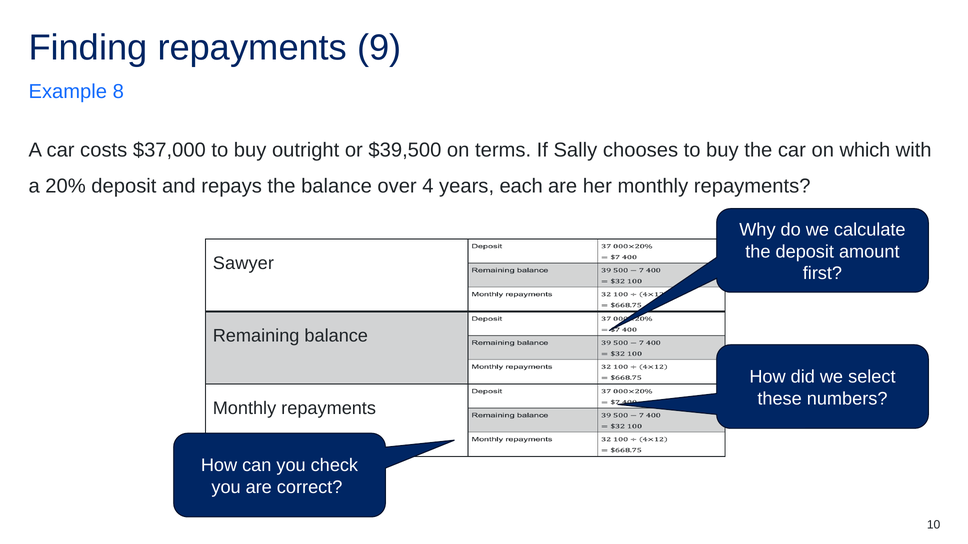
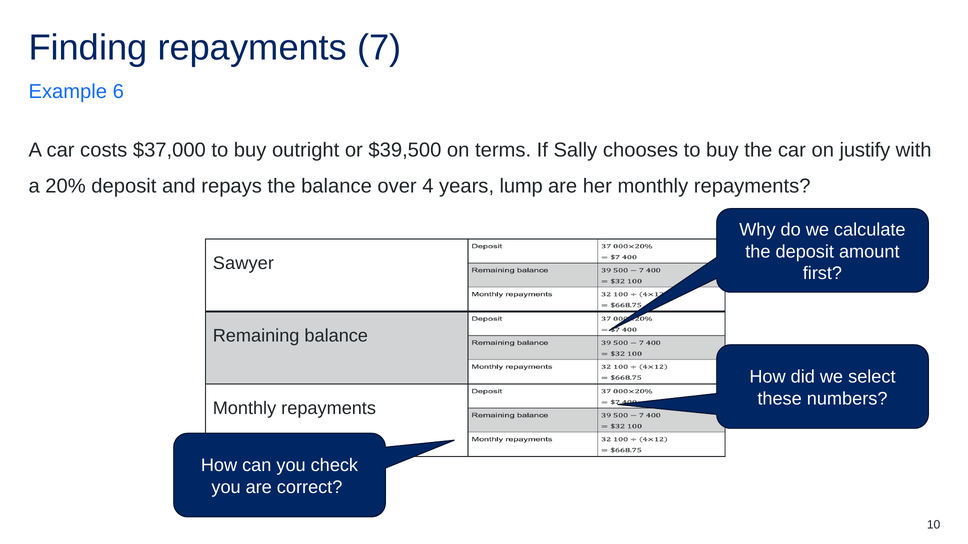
9: 9 -> 7
8: 8 -> 6
which: which -> justify
each: each -> lump
